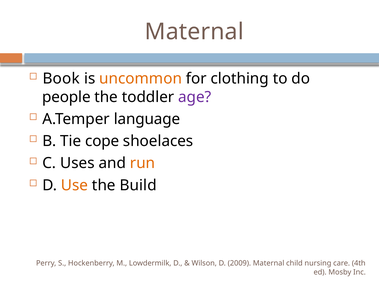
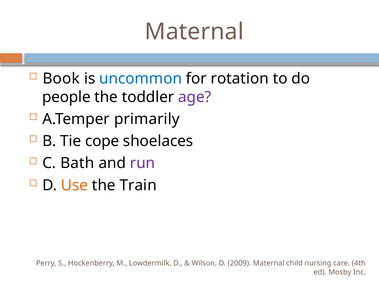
uncommon colour: orange -> blue
clothing: clothing -> rotation
language: language -> primarily
Uses: Uses -> Bath
run colour: orange -> purple
Build: Build -> Train
